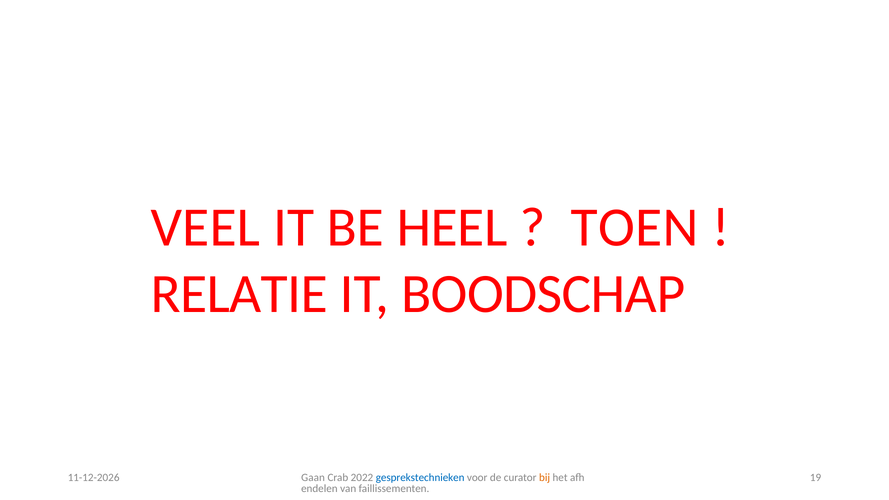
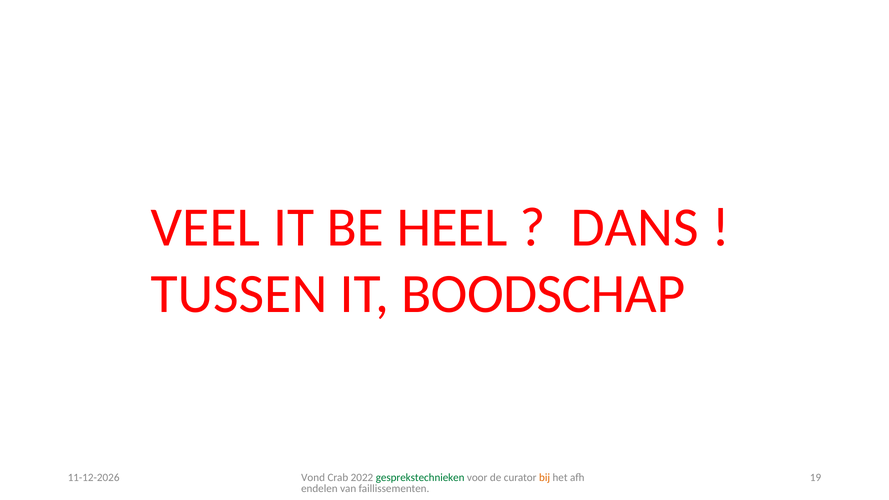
TOEN: TOEN -> DANS
RELATIE: RELATIE -> TUSSEN
Gaan: Gaan -> Vond
gesprekstechnieken colour: blue -> green
